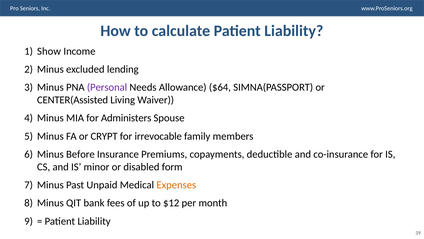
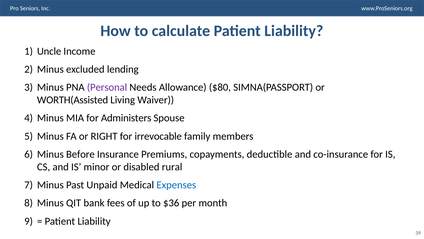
Show: Show -> Uncle
$64: $64 -> $80
CENTER(Assisted: CENTER(Assisted -> WORTH(Assisted
CRYPT: CRYPT -> RIGHT
form: form -> rural
Expenses colour: orange -> blue
$12: $12 -> $36
